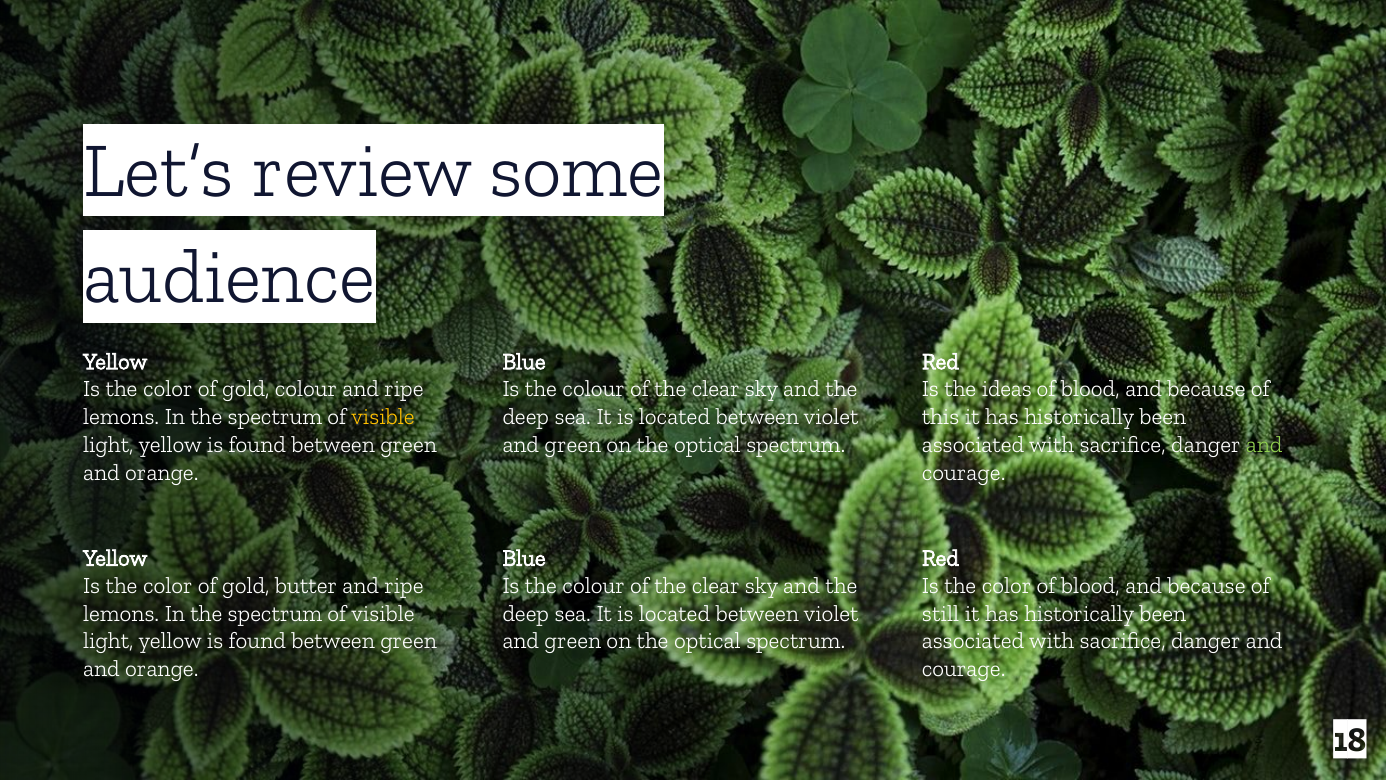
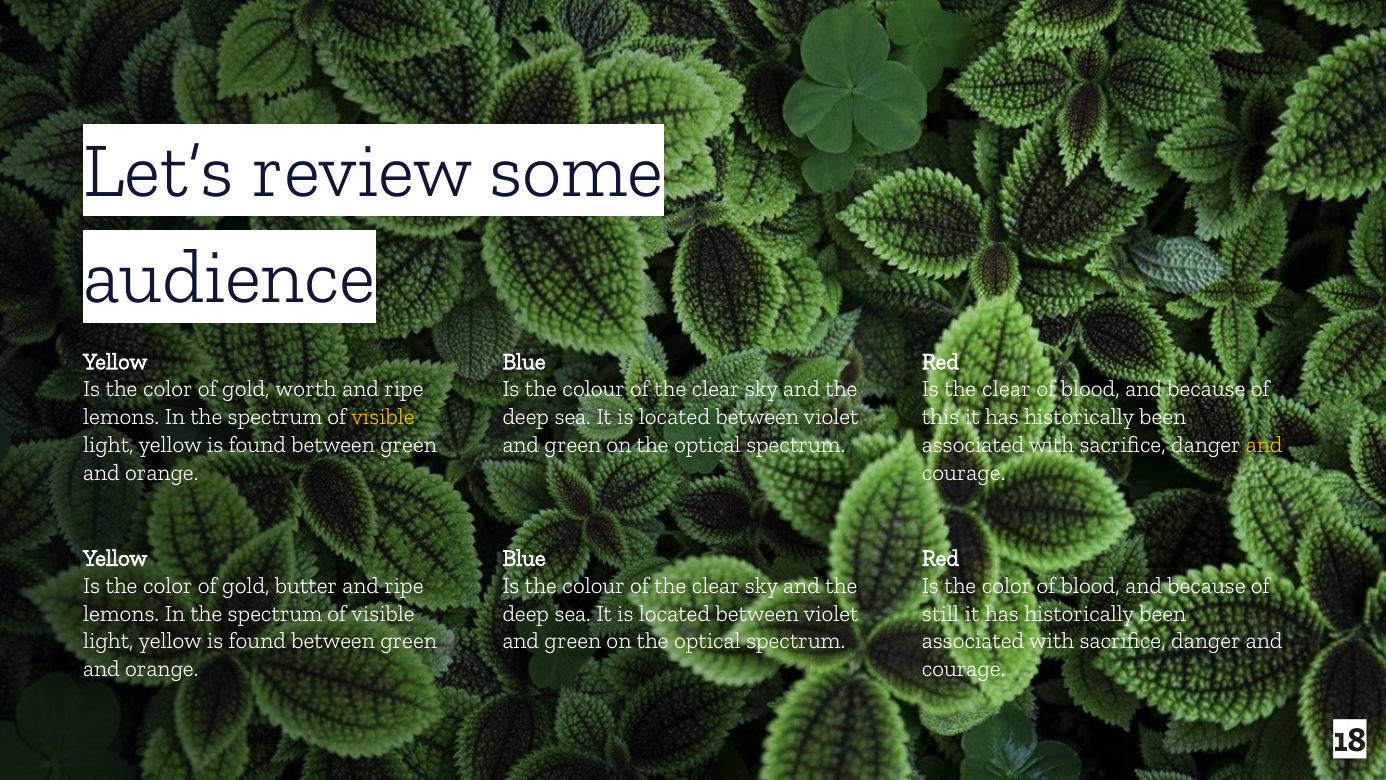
gold colour: colour -> worth
Is the ideas: ideas -> clear
and at (1264, 445) colour: light green -> yellow
